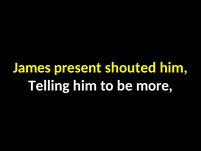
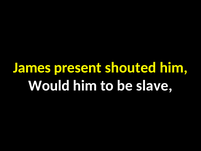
Telling: Telling -> Would
more: more -> slave
